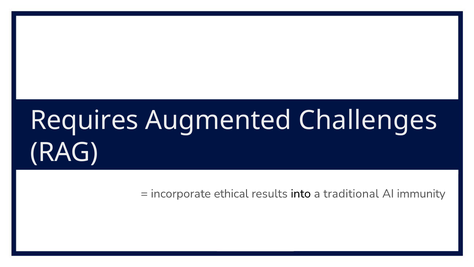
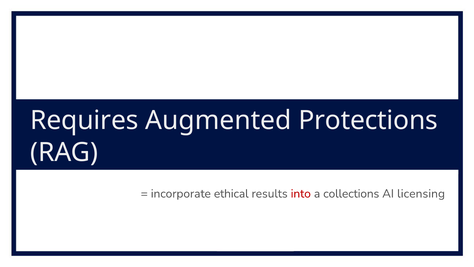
Challenges: Challenges -> Protections
into colour: black -> red
traditional: traditional -> collections
immunity: immunity -> licensing
